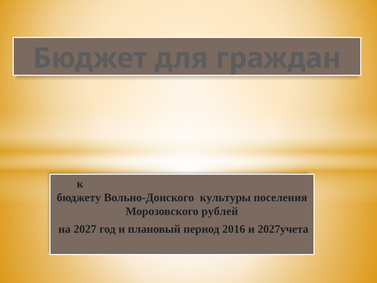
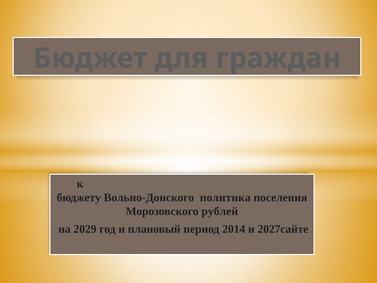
культуры: культуры -> политика
2027: 2027 -> 2029
2016: 2016 -> 2014
2027учета: 2027учета -> 2027сайте
